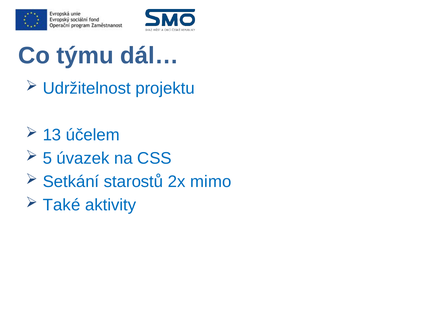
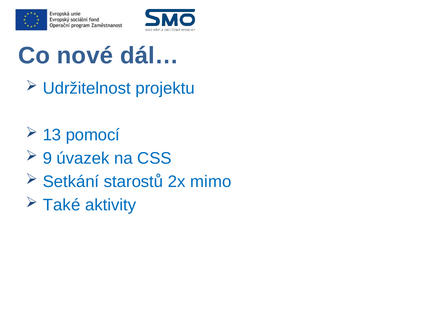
týmu: týmu -> nové
účelem: účelem -> pomocí
5: 5 -> 9
